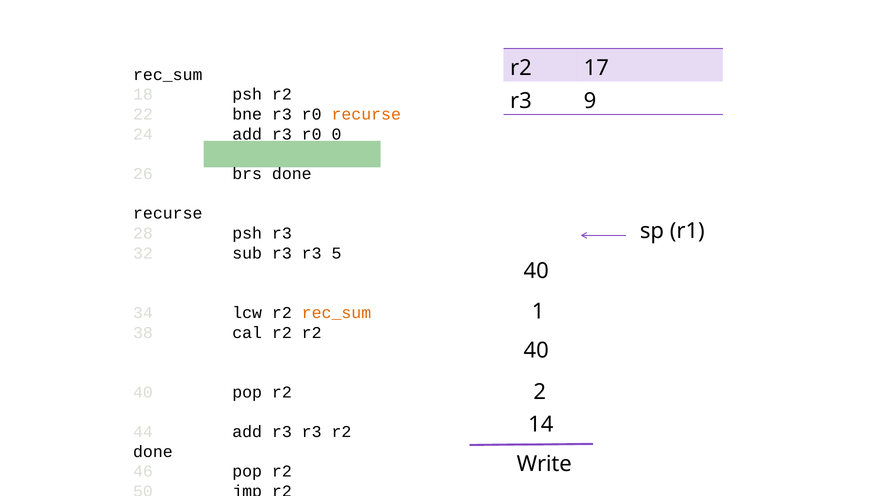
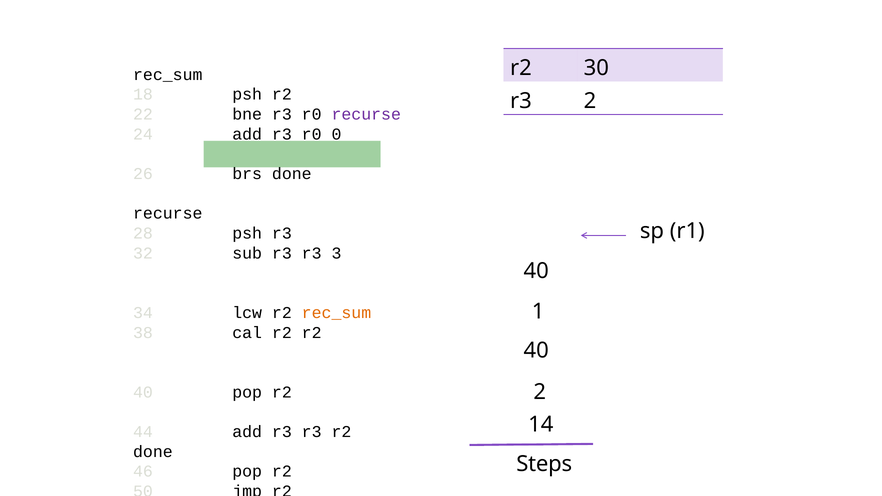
17: 17 -> 30
r3 9: 9 -> 2
recurse at (366, 114) colour: orange -> purple
5: 5 -> 3
Write: Write -> Steps
